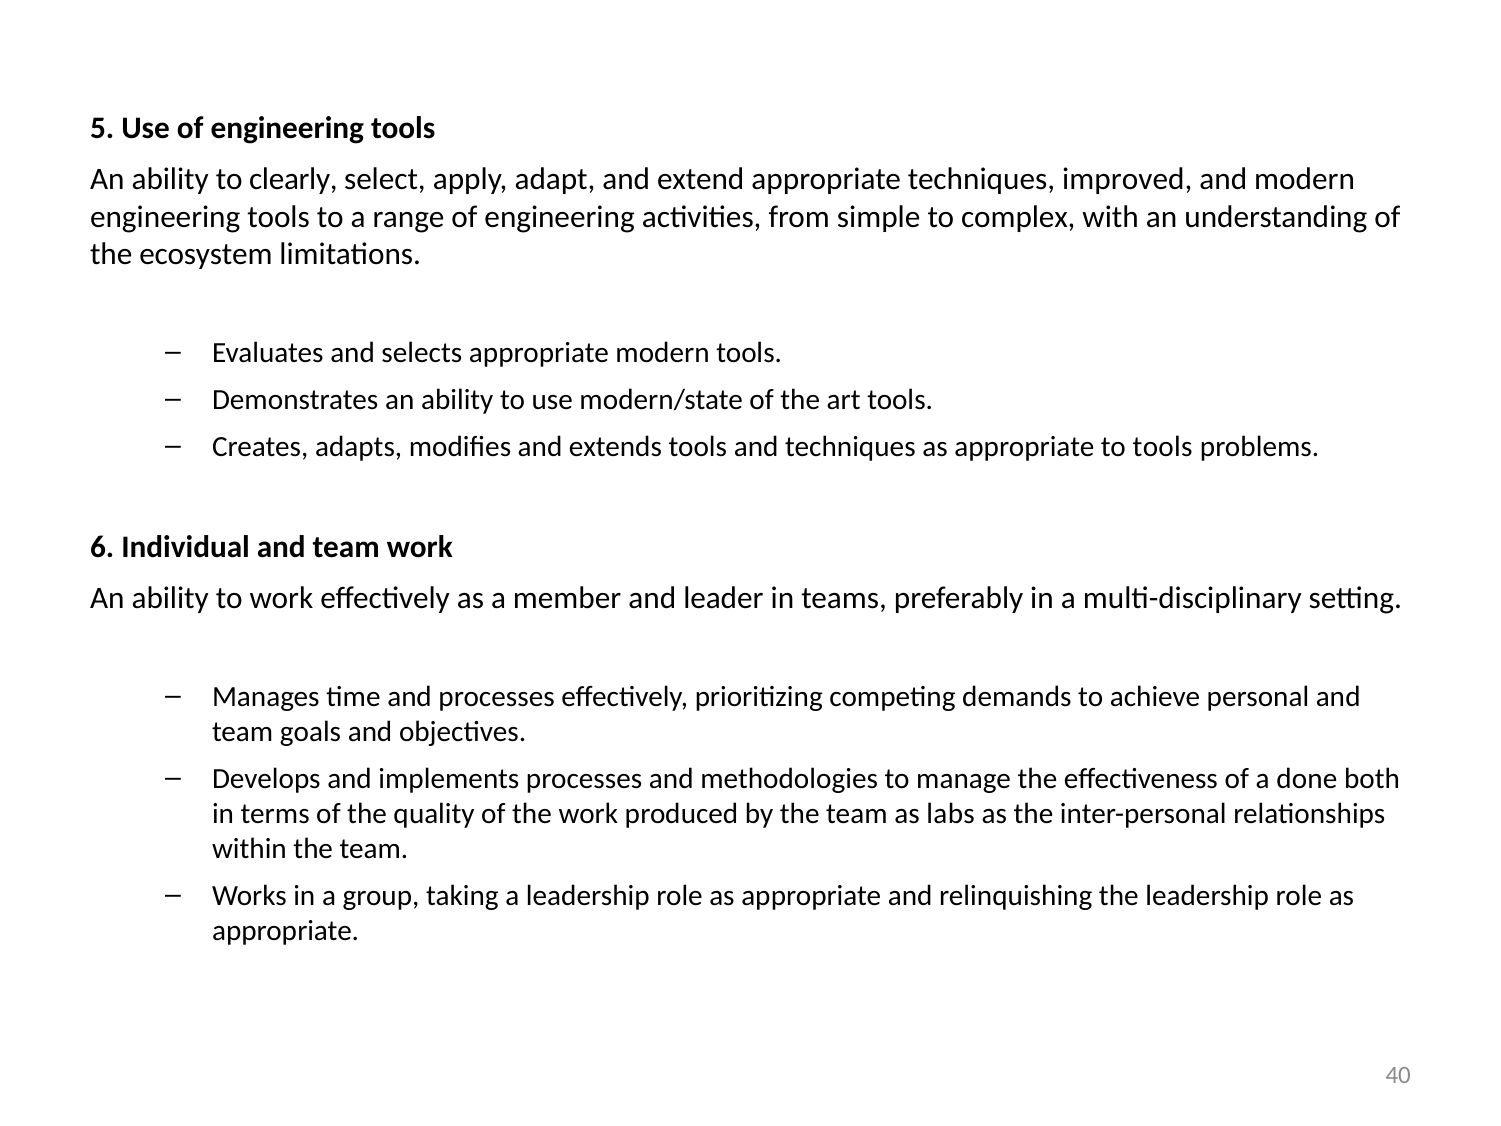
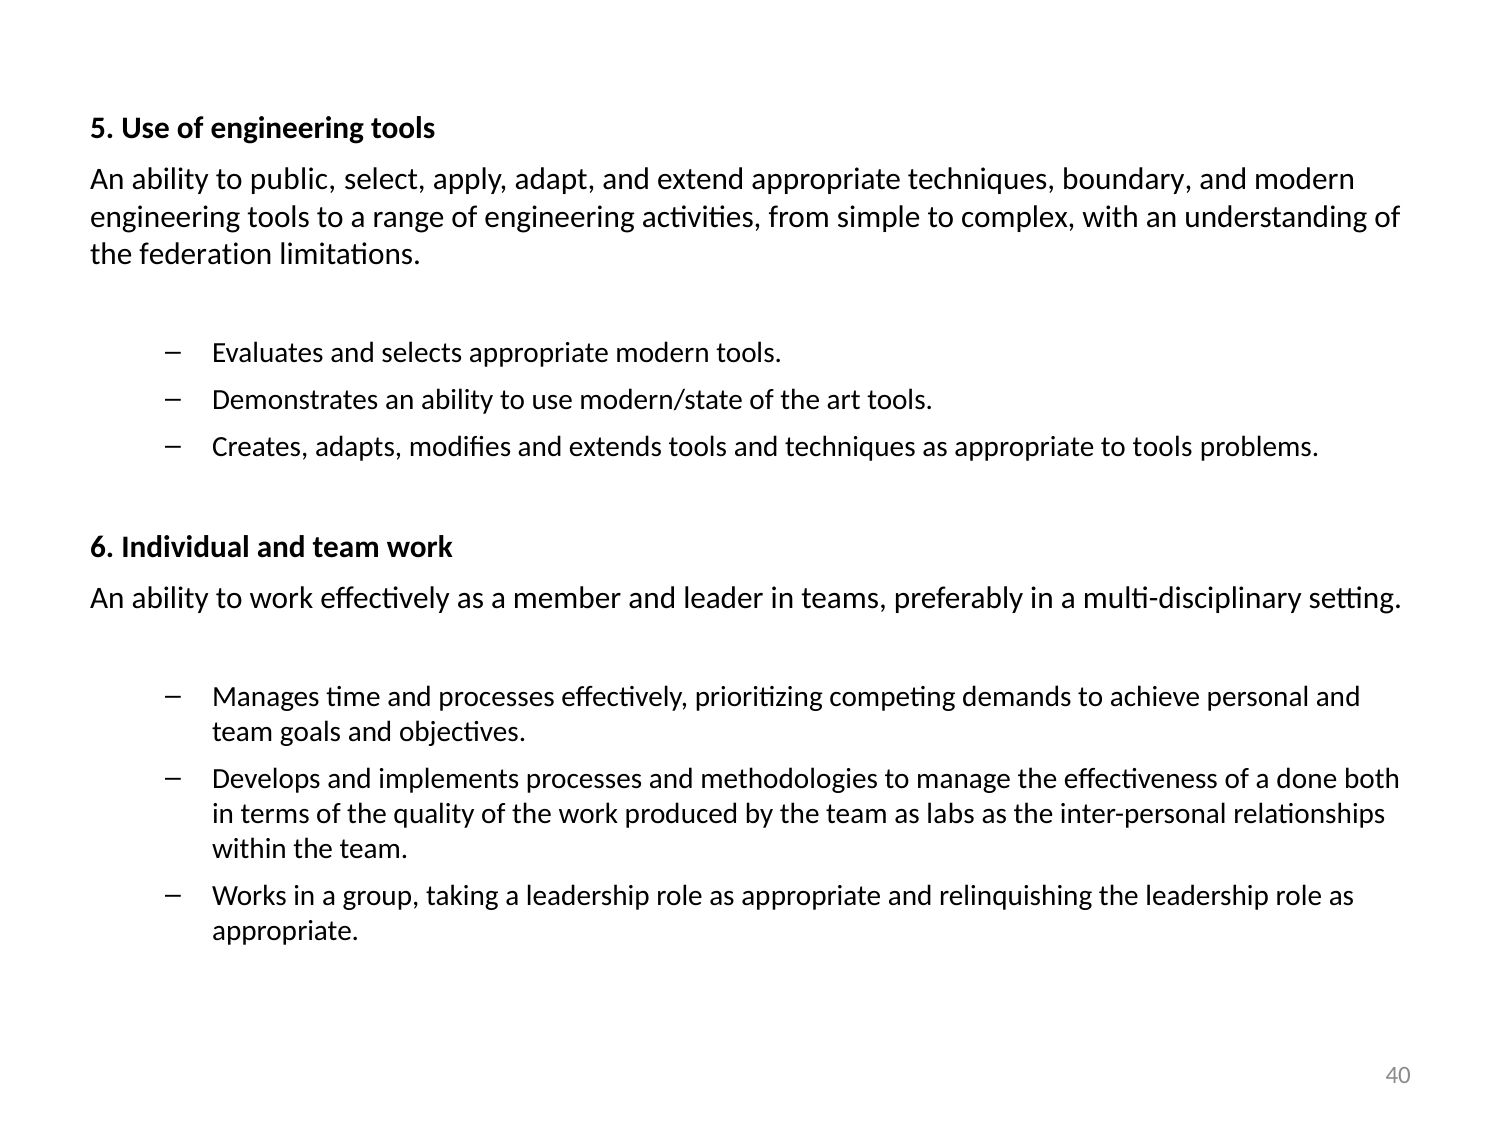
clearly: clearly -> public
improved: improved -> boundary
ecosystem: ecosystem -> federation
